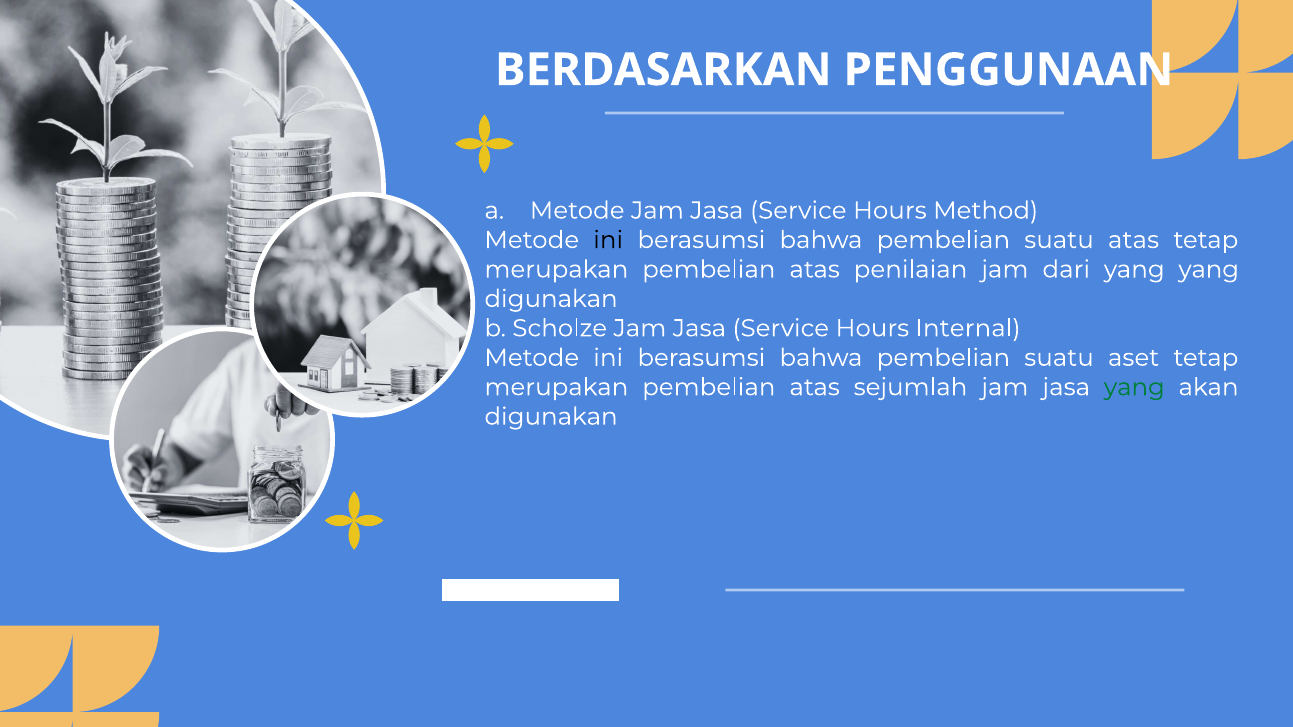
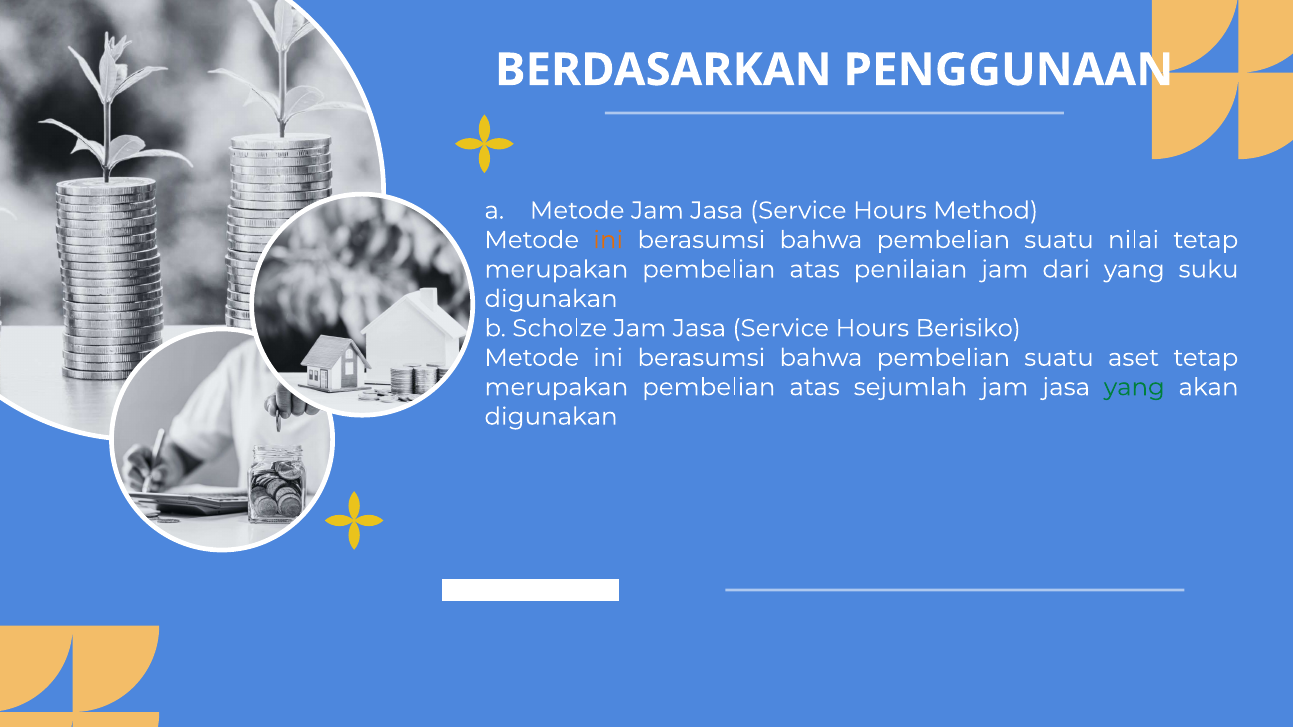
ini at (608, 240) colour: black -> orange
suatu atas: atas -> nilai
yang yang: yang -> suku
Internal: Internal -> Berisiko
